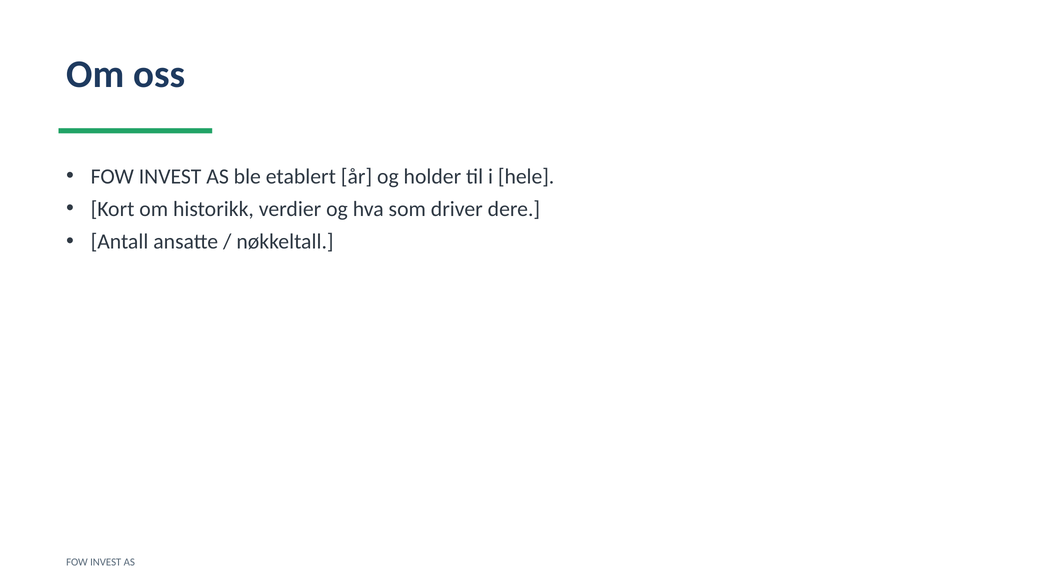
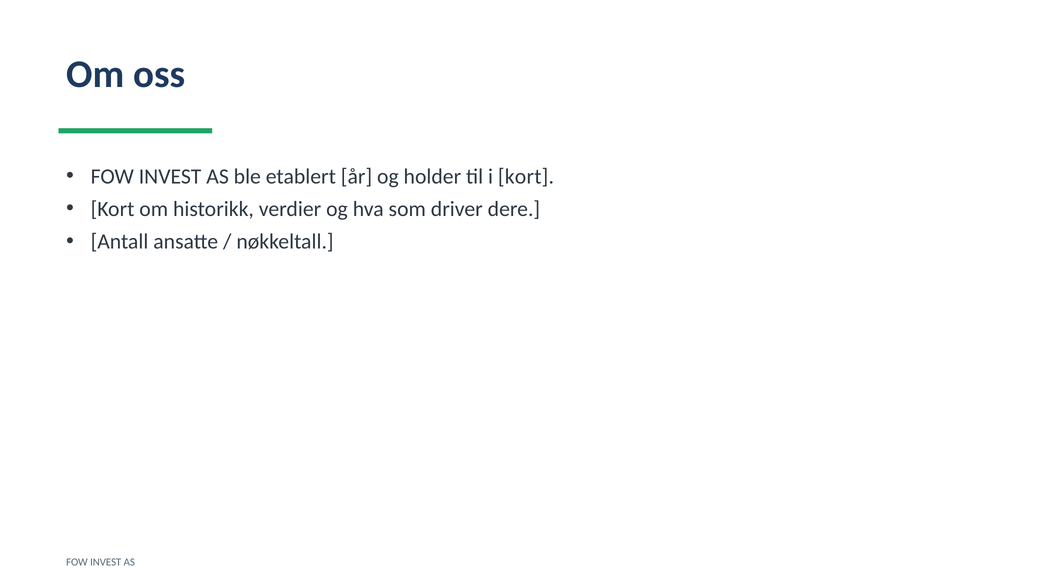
i hele: hele -> kort
